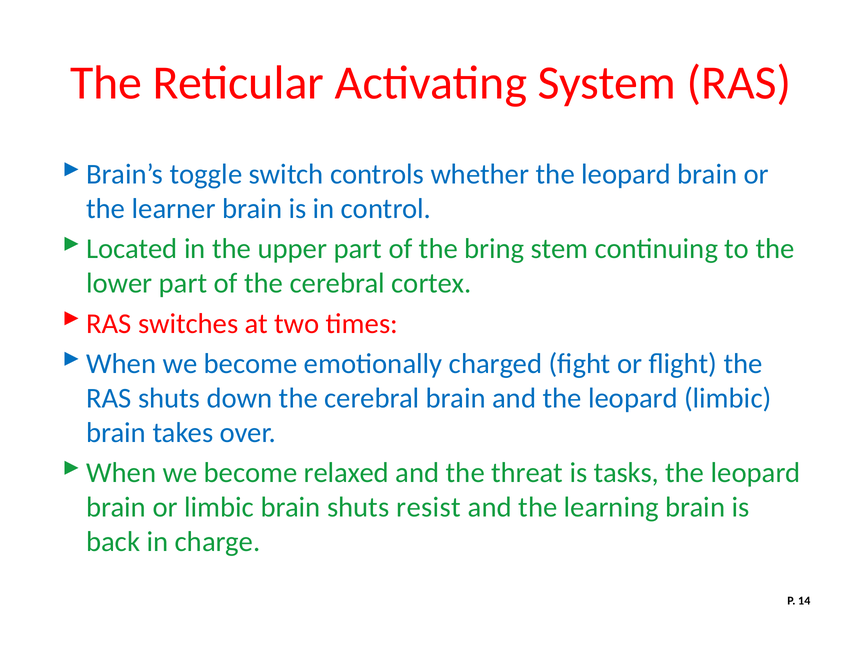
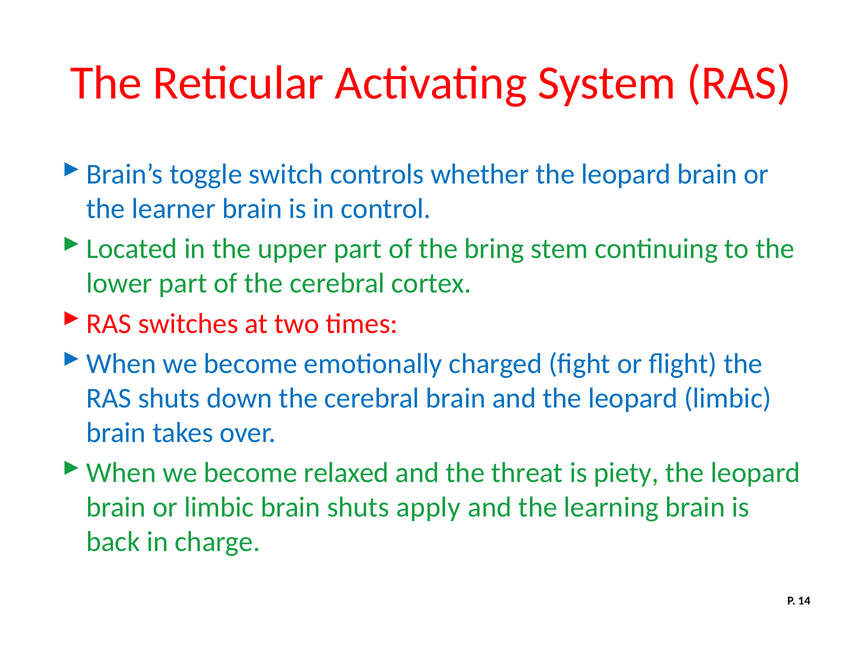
tasks: tasks -> piety
resist: resist -> apply
